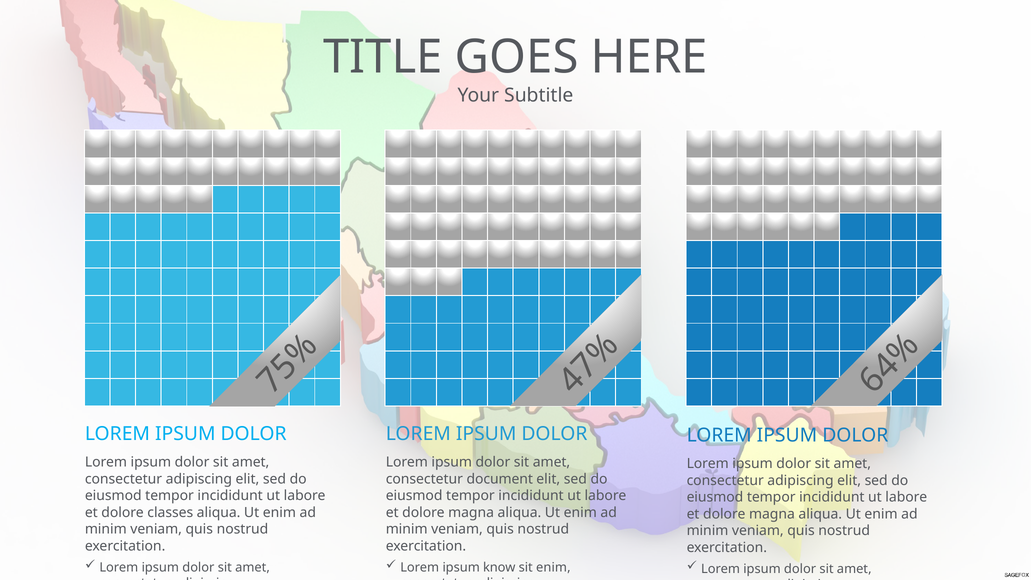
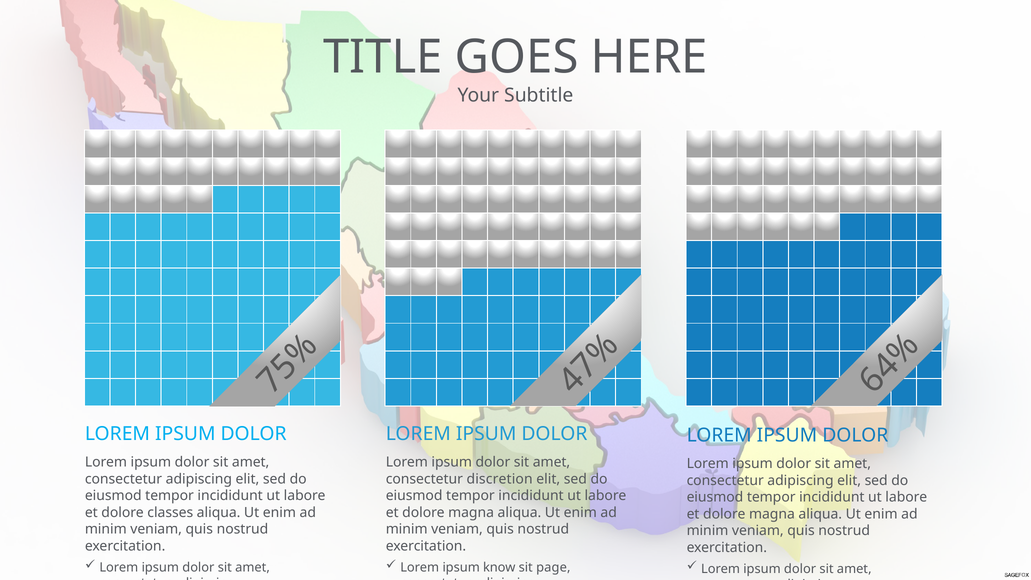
document: document -> discretion
sit enim: enim -> page
